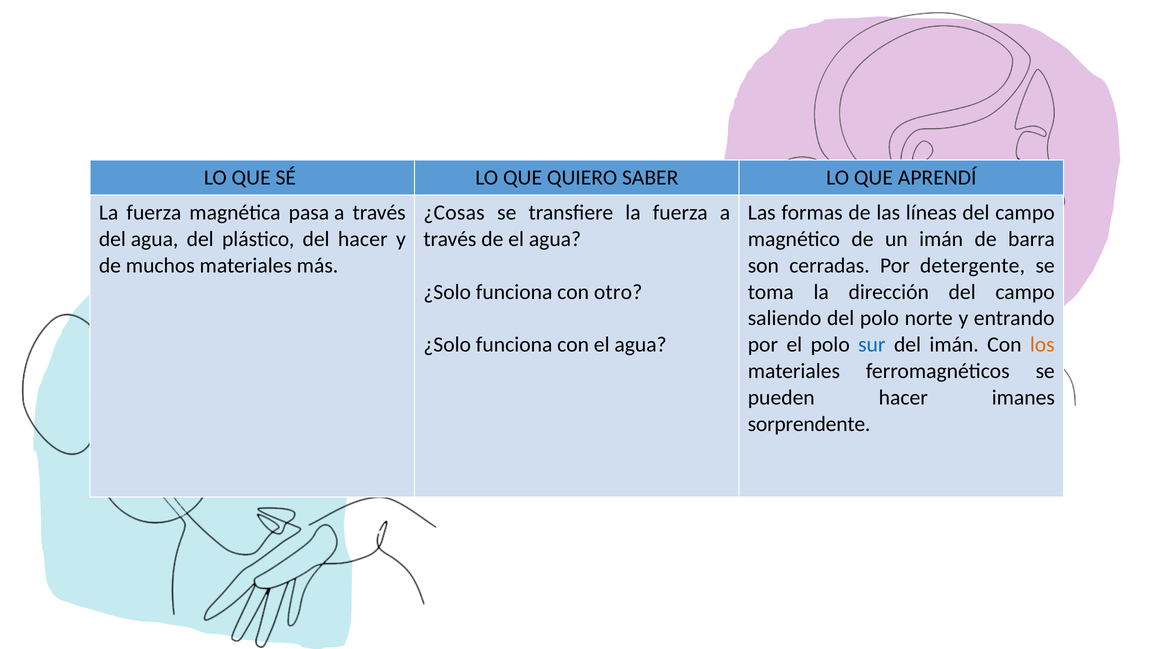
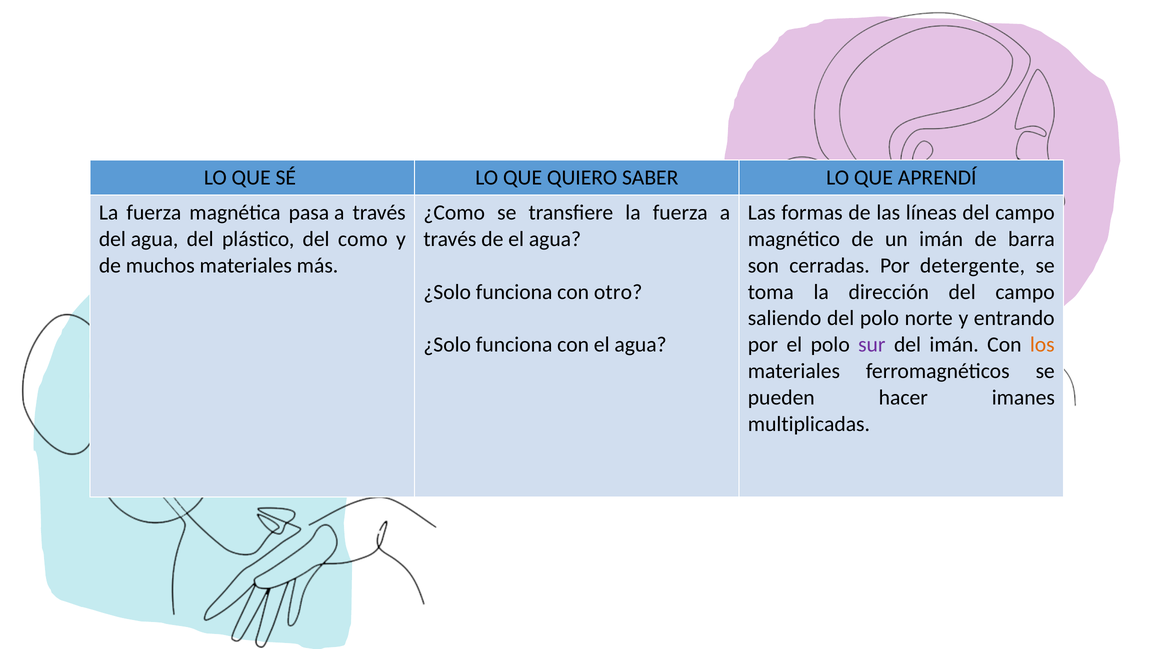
¿Cosas: ¿Cosas -> ¿Como
del hacer: hacer -> como
sur colour: blue -> purple
sorprendente: sorprendente -> multiplicadas
